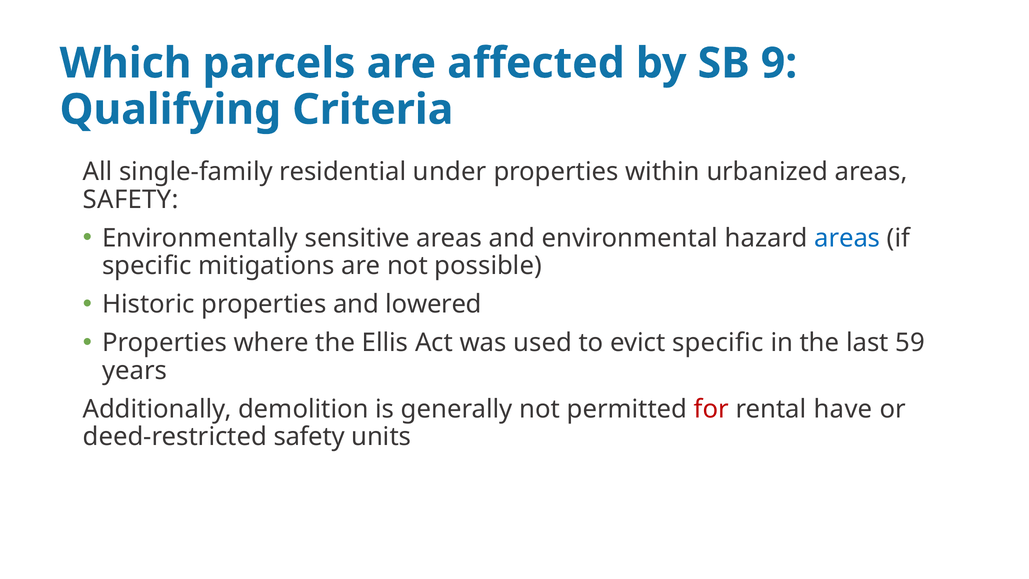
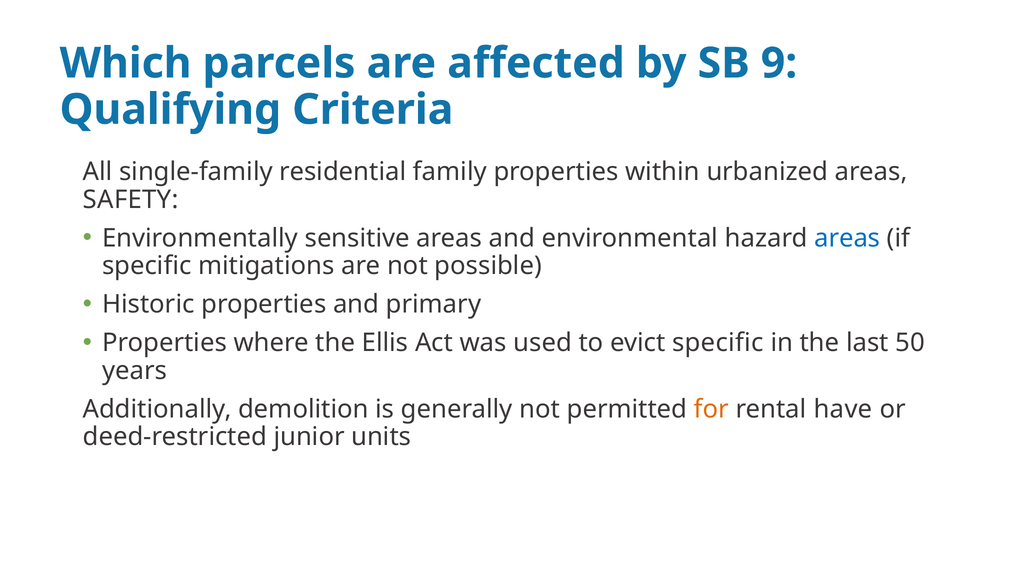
under: under -> family
lowered: lowered -> primary
59: 59 -> 50
for colour: red -> orange
deed-restricted safety: safety -> junior
